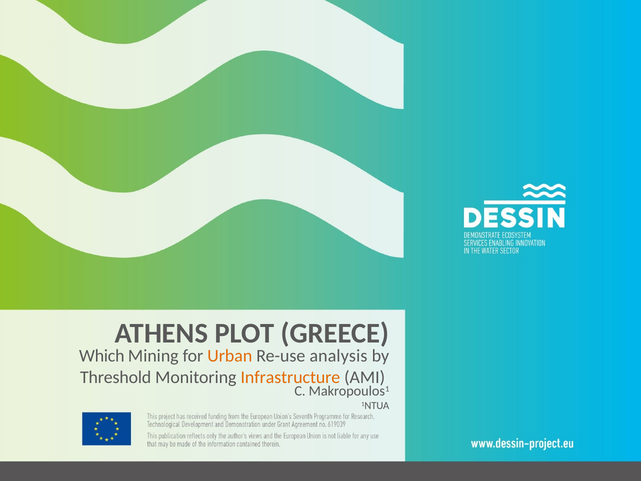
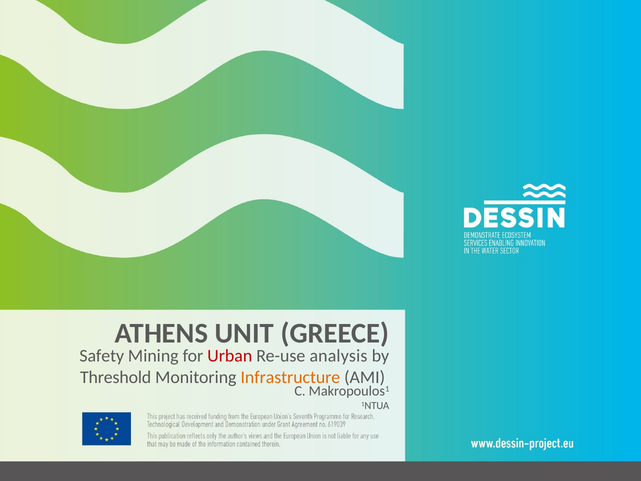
PLOT: PLOT -> UNIT
Which: Which -> Safety
Urban colour: orange -> red
